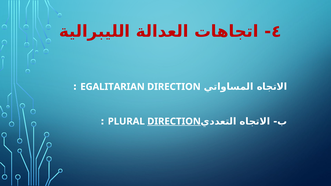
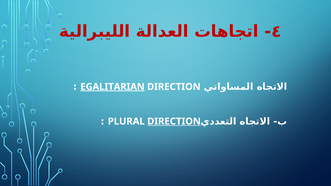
EGALITARIAN underline: none -> present
